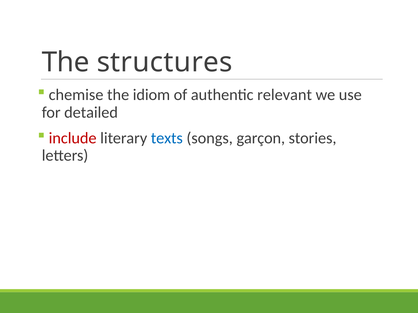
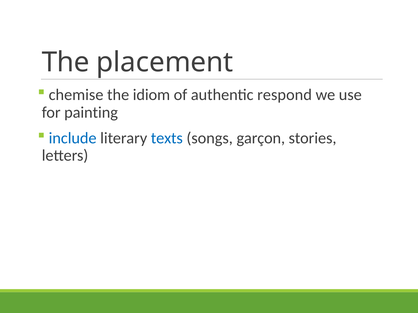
structures: structures -> placement
relevant: relevant -> respond
detailed: detailed -> painting
include colour: red -> blue
